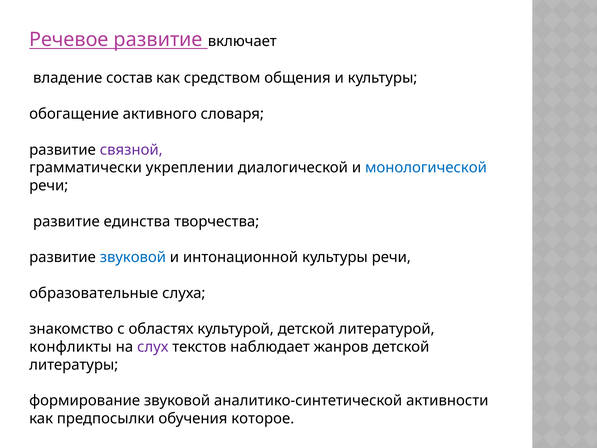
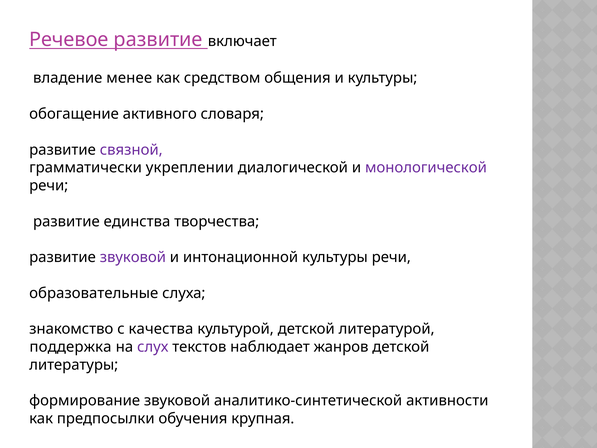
состав: состав -> менее
монологической colour: blue -> purple
звуковой at (133, 257) colour: blue -> purple
областях: областях -> качества
конфликты: конфликты -> поддержка
которое: которое -> крупная
